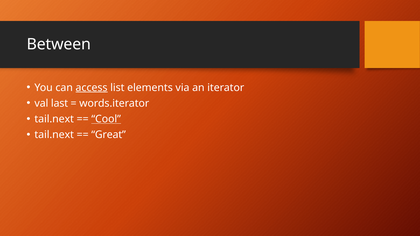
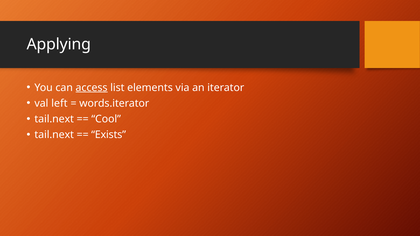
Between: Between -> Applying
last: last -> left
Cool underline: present -> none
Great: Great -> Exists
